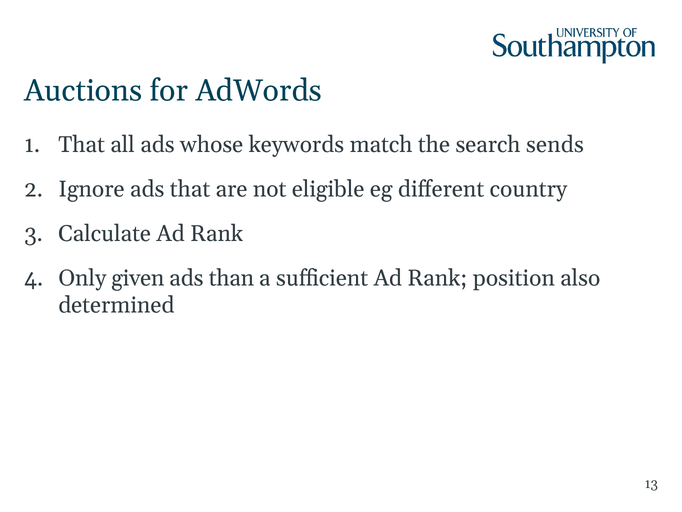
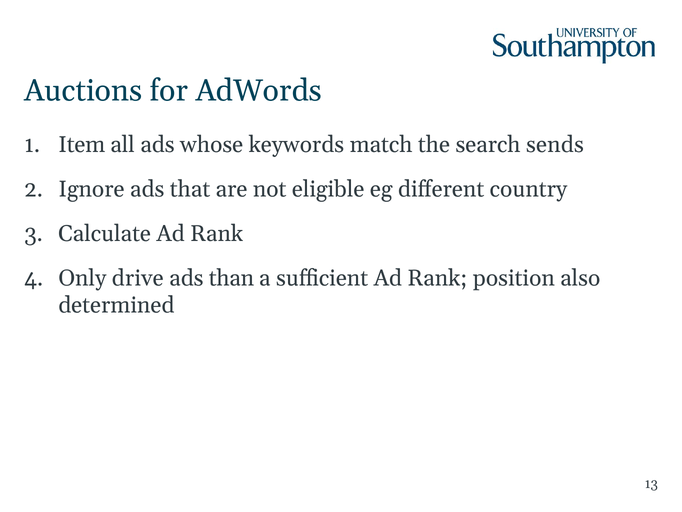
That at (82, 145): That -> Item
given: given -> drive
